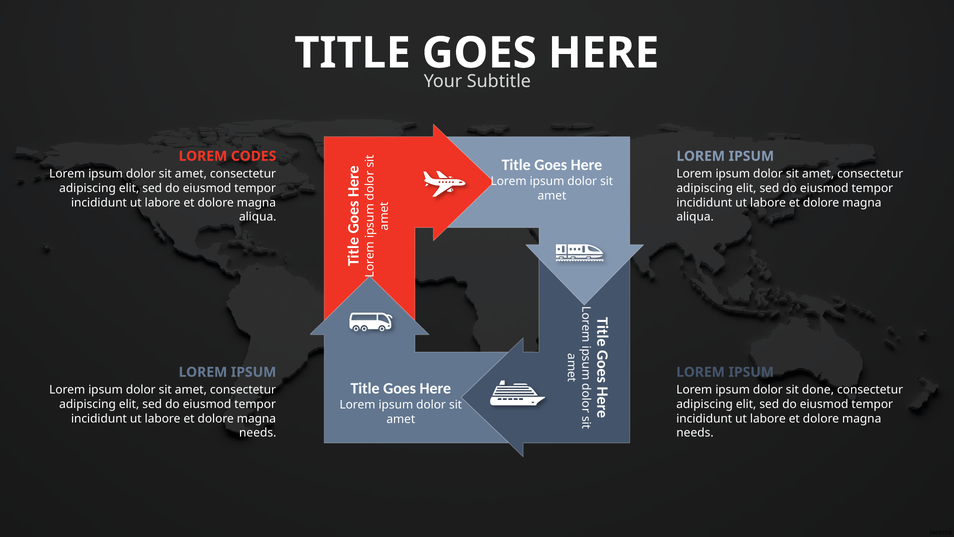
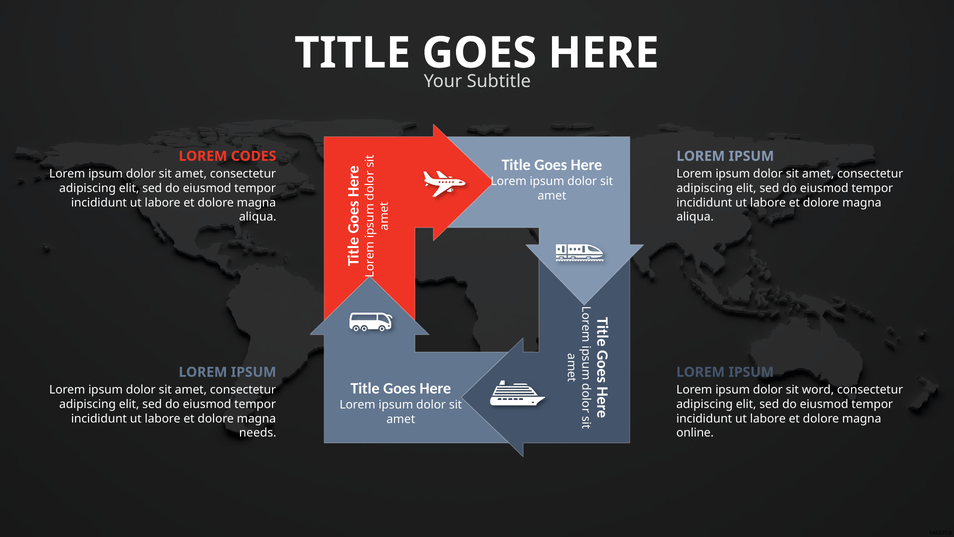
done: done -> word
needs at (695, 433): needs -> online
